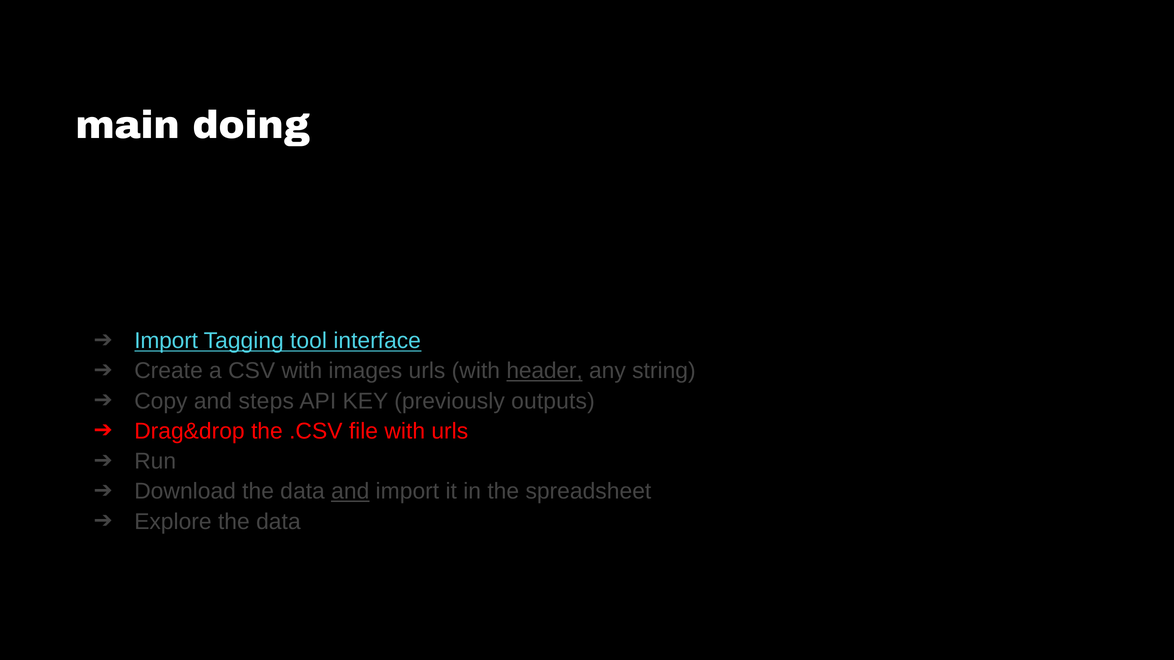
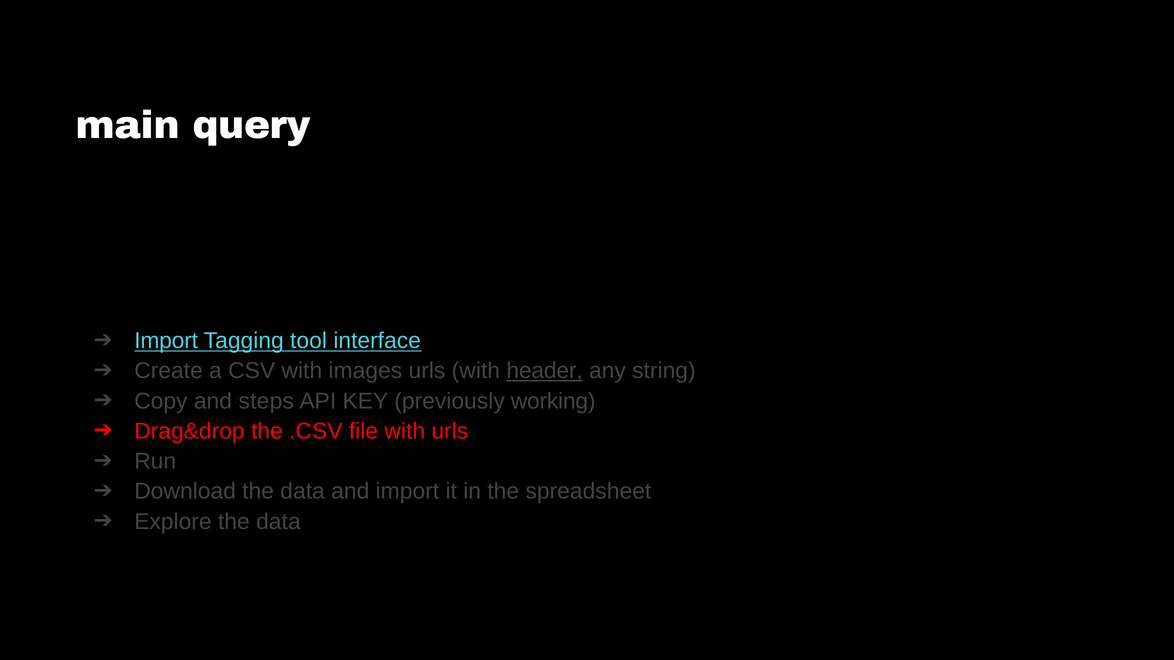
doing: doing -> query
outputs: outputs -> working
and at (350, 492) underline: present -> none
